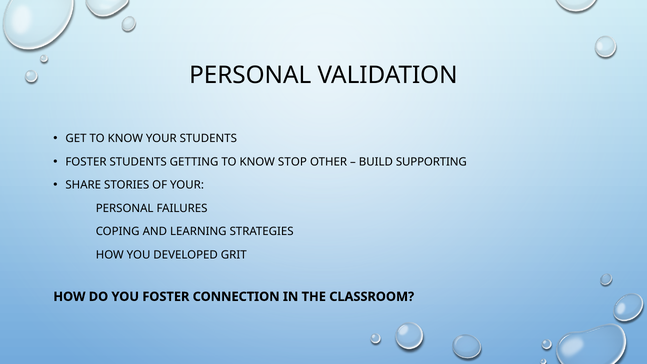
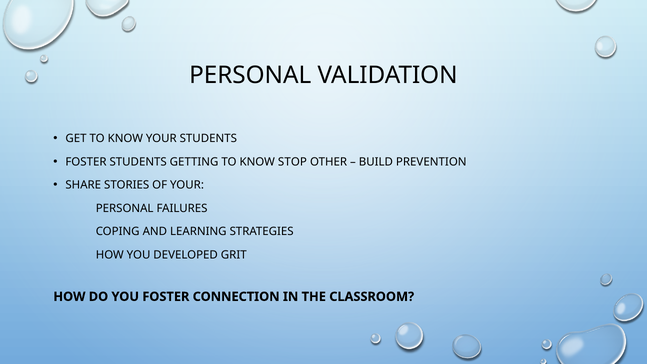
SUPPORTING: SUPPORTING -> PREVENTION
